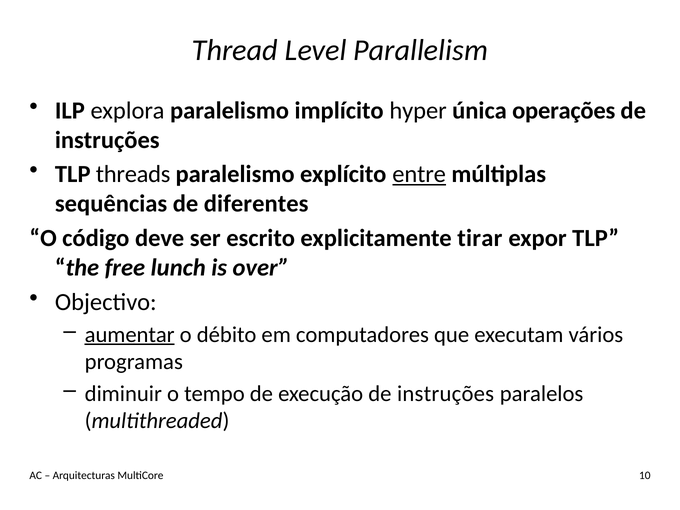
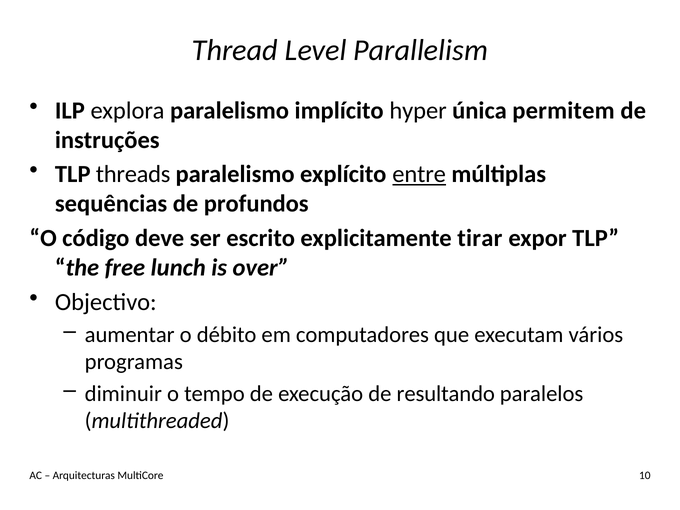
operações: operações -> permitem
diferentes: diferentes -> profundos
aumentar underline: present -> none
execução de instruções: instruções -> resultando
